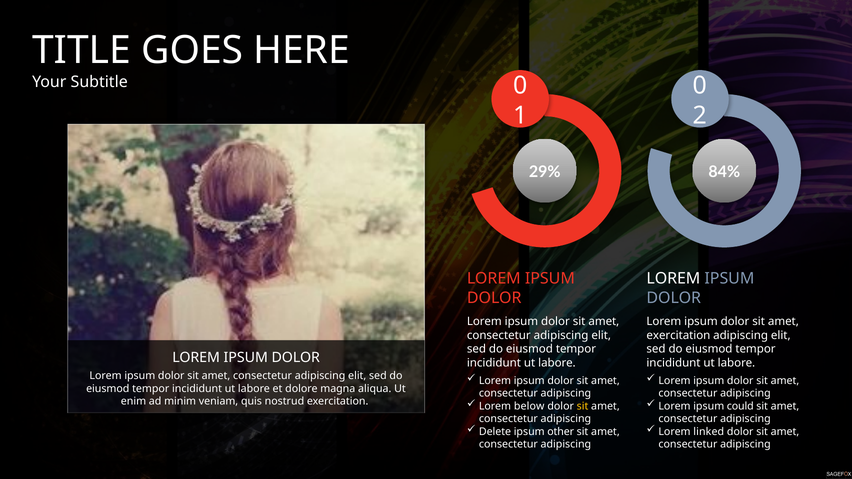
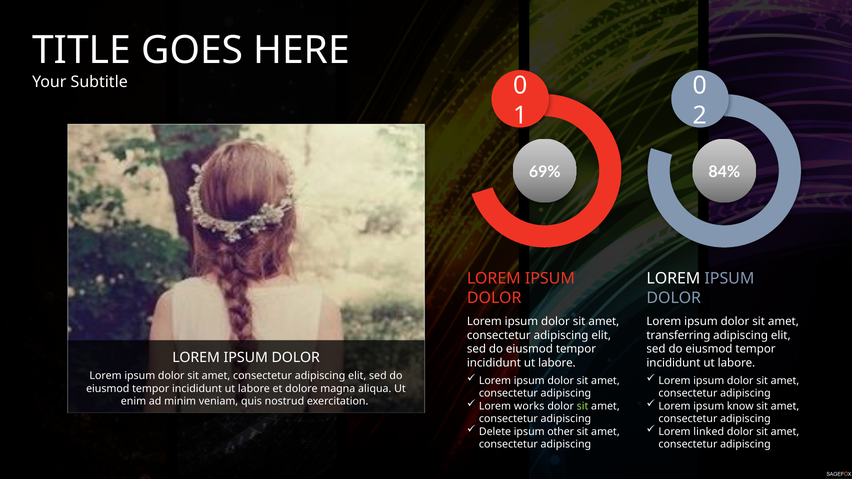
29%: 29% -> 69%
exercitation at (678, 335): exercitation -> transferring
below: below -> works
sit at (583, 406) colour: yellow -> light green
could: could -> know
